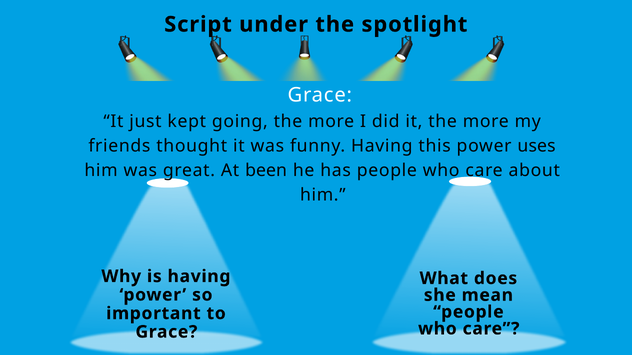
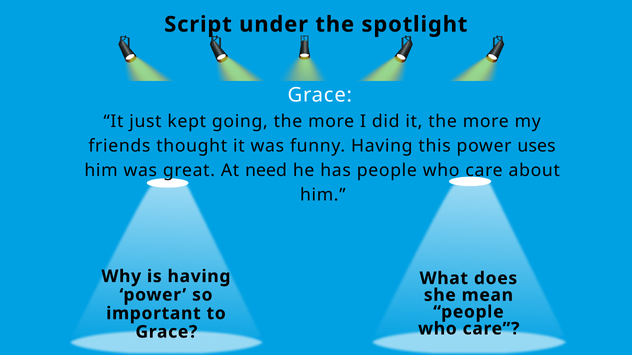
been: been -> need
